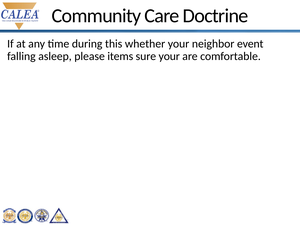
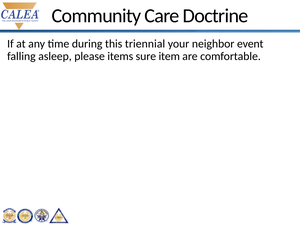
whether: whether -> triennial
sure your: your -> item
